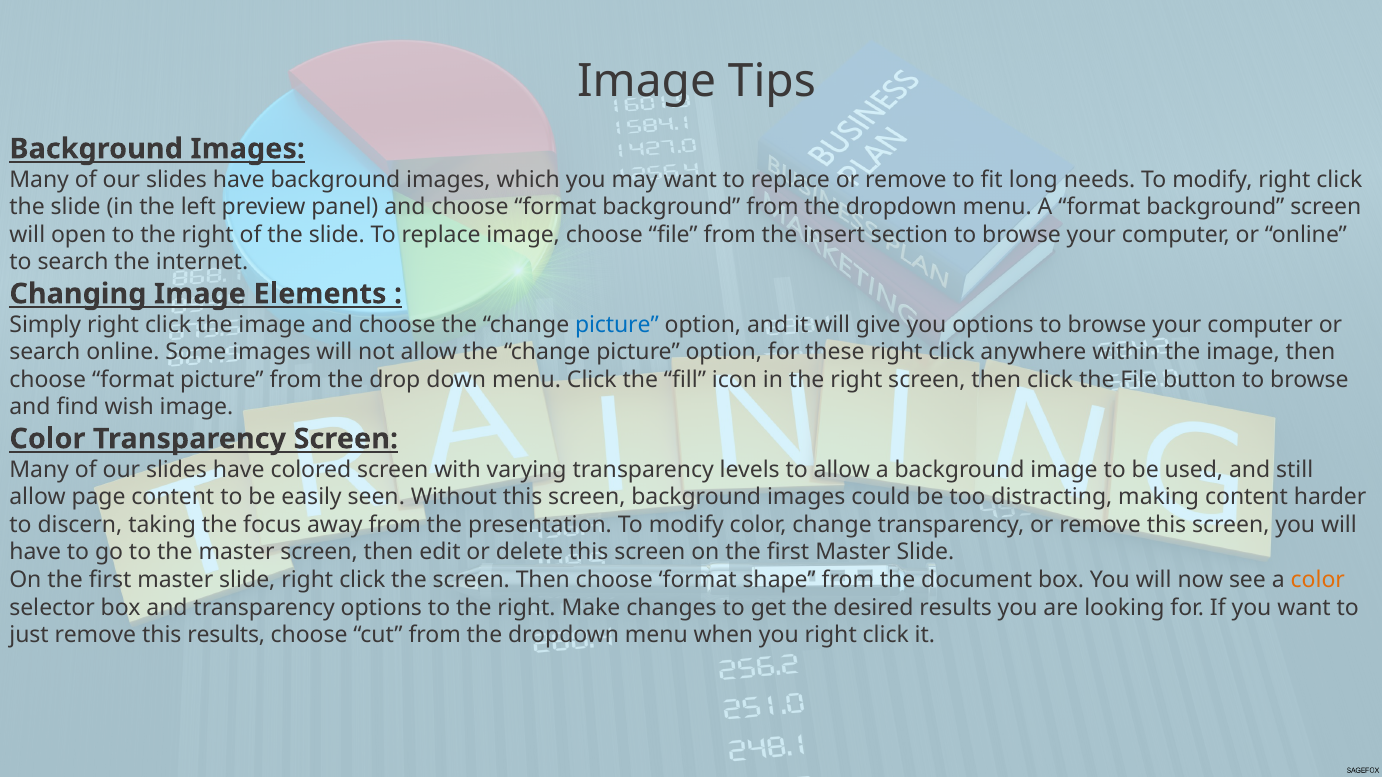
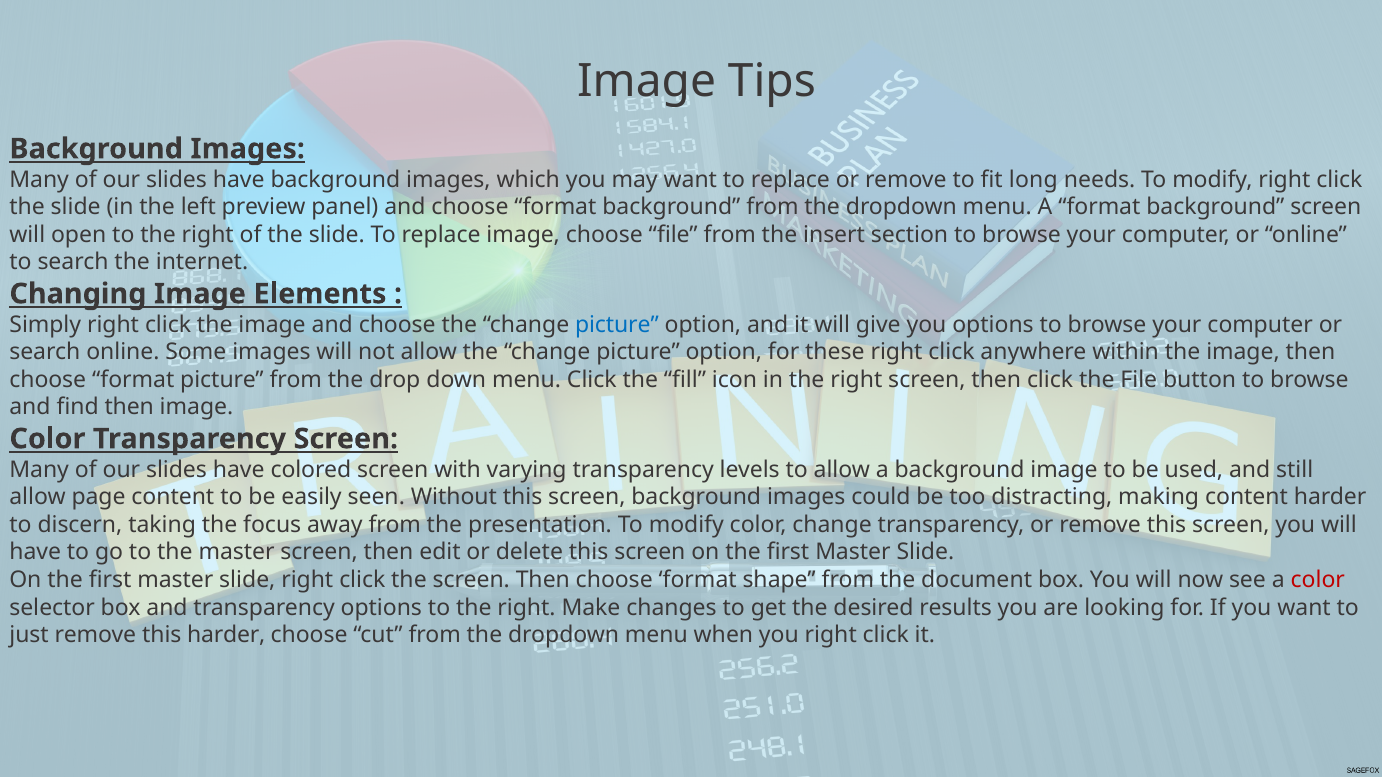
find wish: wish -> then
color at (1318, 580) colour: orange -> red
this results: results -> harder
